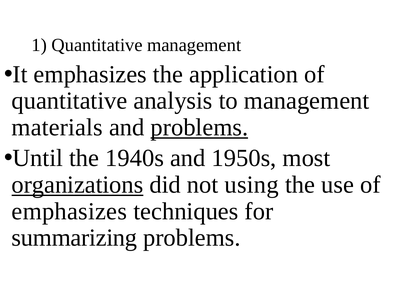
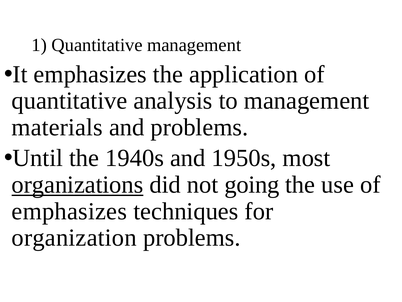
problems at (199, 127) underline: present -> none
using: using -> going
summarizing: summarizing -> organization
